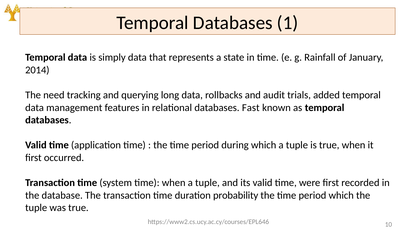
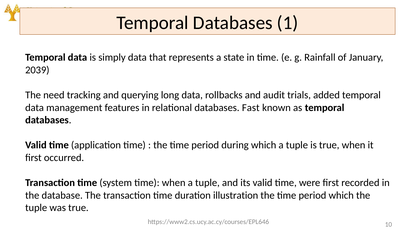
2014: 2014 -> 2039
probability: probability -> illustration
